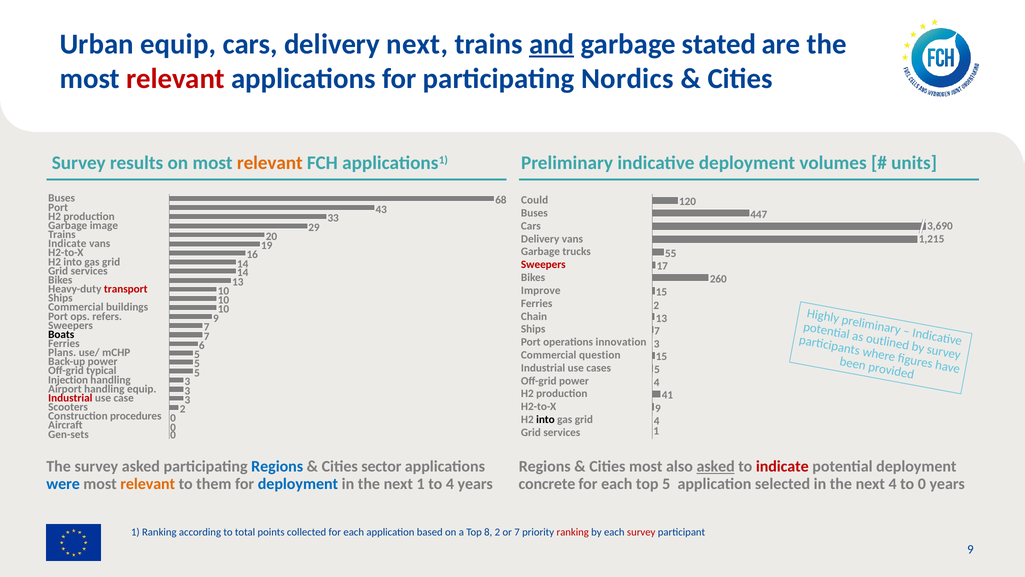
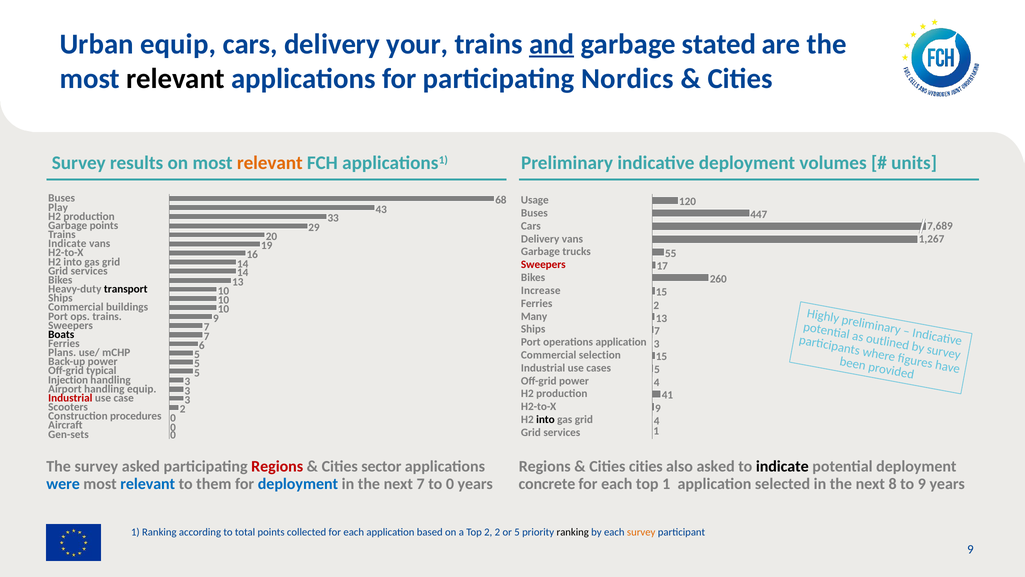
delivery next: next -> your
relevant at (176, 79) colour: red -> black
Could: Could -> Usage
Port at (58, 207): Port -> Play
Garbage image: image -> points
3,690: 3,690 -> 7,689
1,215: 1,215 -> 1,267
transport colour: red -> black
Improve: Improve -> Increase
ops refers: refers -> trains
Chain: Chain -> Many
operations innovation: innovation -> application
question: question -> selection
Regions at (277, 466) colour: blue -> red
Cities most: most -> cities
asked at (716, 466) underline: present -> none
indicate at (782, 466) colour: red -> black
relevant at (148, 484) colour: orange -> blue
next 1: 1 -> 7
to 4: 4 -> 0
top 5: 5 -> 1
next 4: 4 -> 8
to 0: 0 -> 9
Top 8: 8 -> 2
or 7: 7 -> 5
ranking at (573, 532) colour: red -> black
survey at (641, 532) colour: red -> orange
